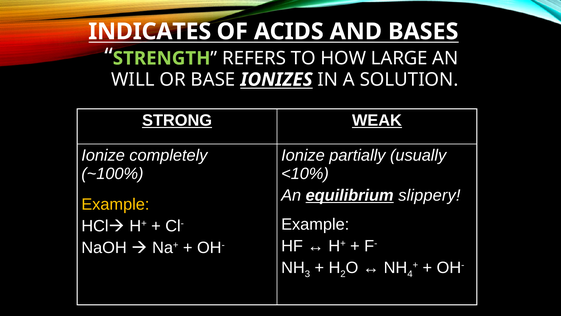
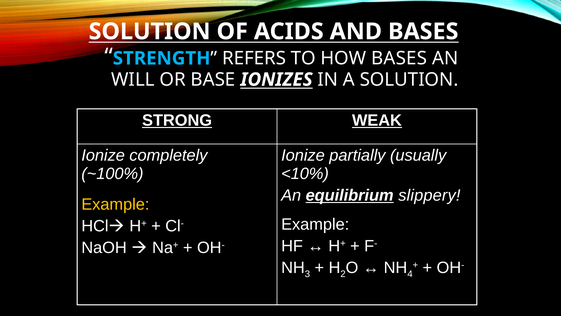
INDICATES at (150, 31): INDICATES -> SOLUTION
STRENGTH colour: light green -> light blue
HOW LARGE: LARGE -> BASES
